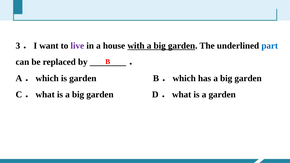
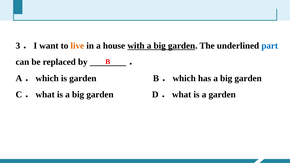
live colour: purple -> orange
